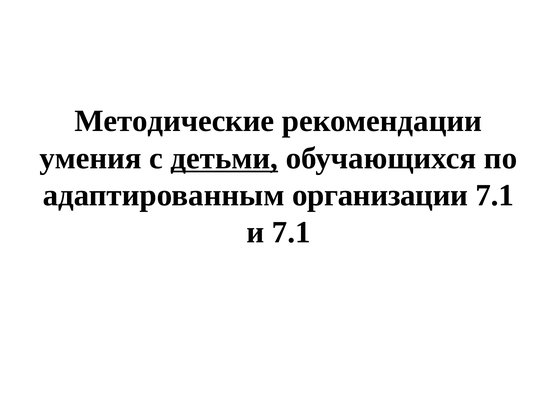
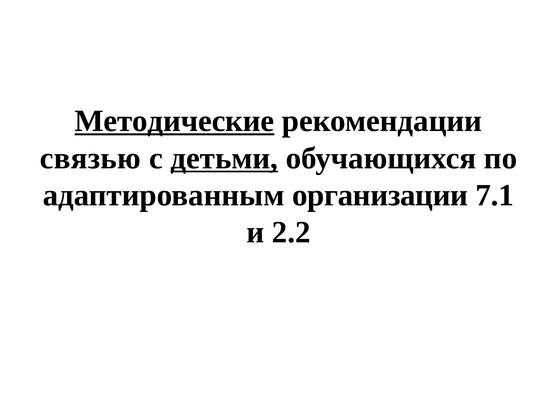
Методические underline: none -> present
умения: умения -> связью
и 7.1: 7.1 -> 2.2
